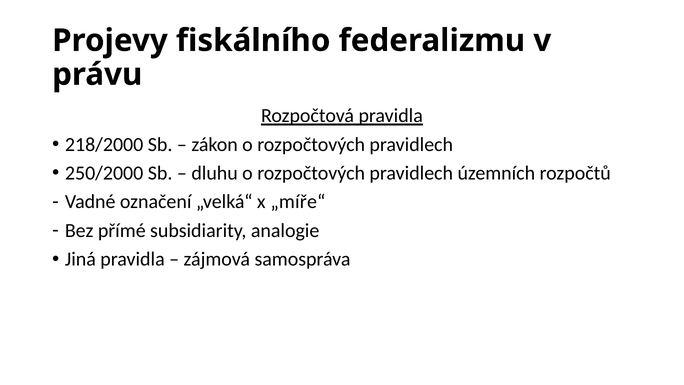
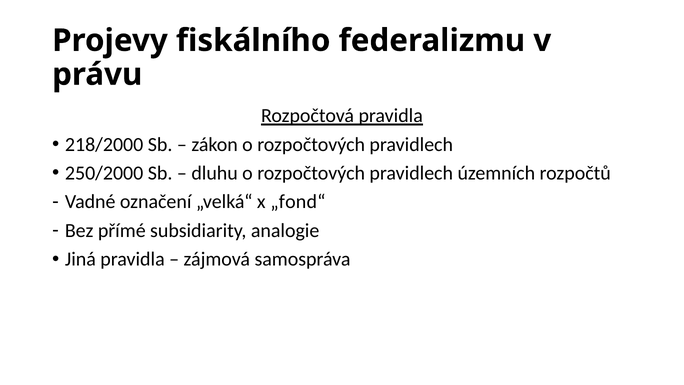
„míře“: „míře“ -> „fond“
